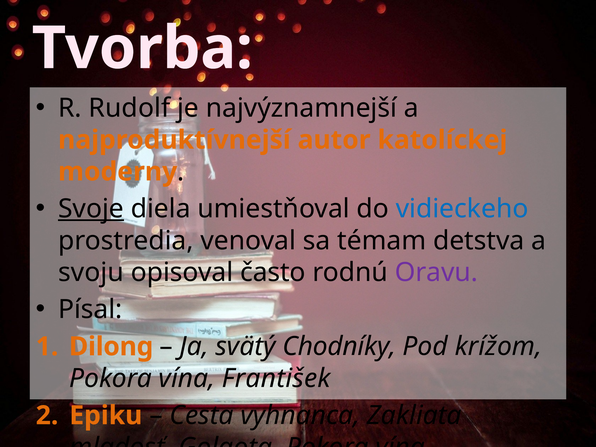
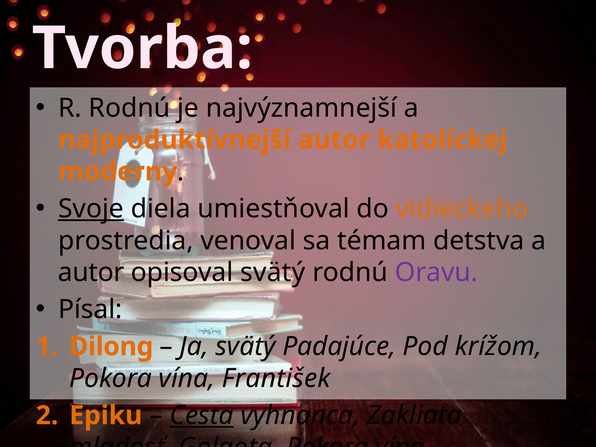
R Rudolf: Rudolf -> Rodnú
vidieckeho colour: blue -> orange
svoju at (91, 272): svoju -> autor
opisoval často: často -> svätý
svätý Chodníky: Chodníky -> Padajúce
Cesta underline: none -> present
